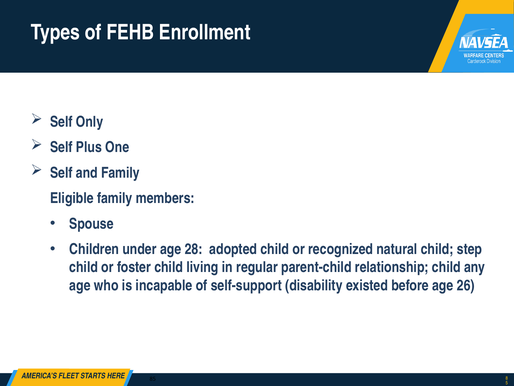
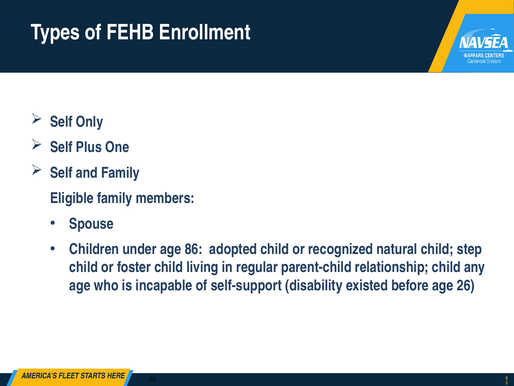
28: 28 -> 86
